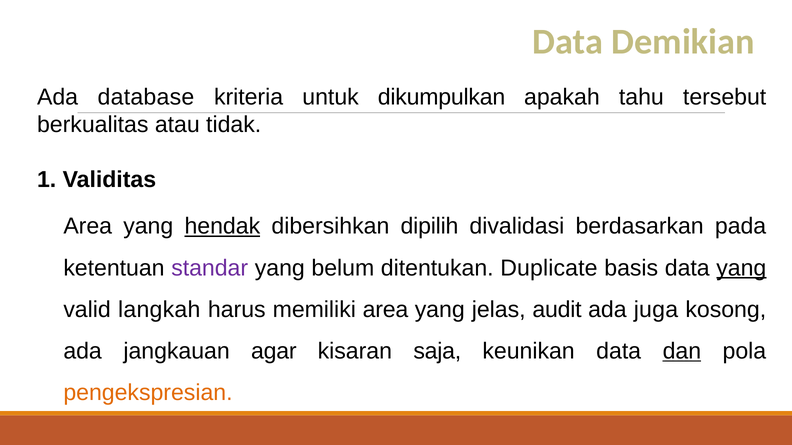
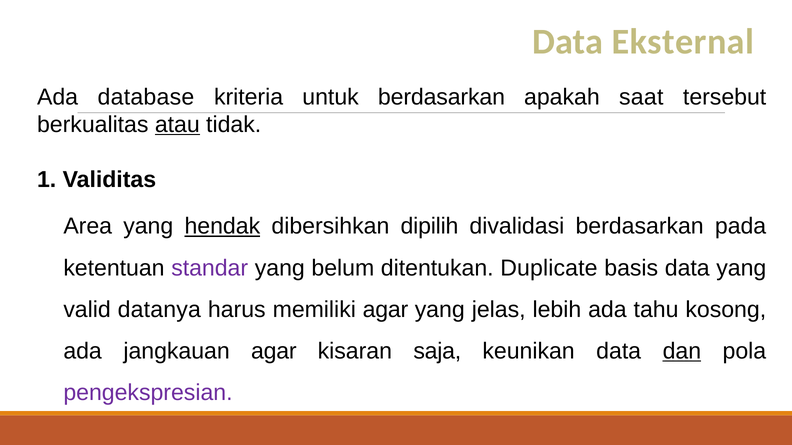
Demikian: Demikian -> Eksternal
untuk dikumpulkan: dikumpulkan -> berdasarkan
tahu: tahu -> saat
atau underline: none -> present
yang at (741, 268) underline: present -> none
langkah: langkah -> datanya
memiliki area: area -> agar
audit: audit -> lebih
juga: juga -> tahu
pengekspresian colour: orange -> purple
